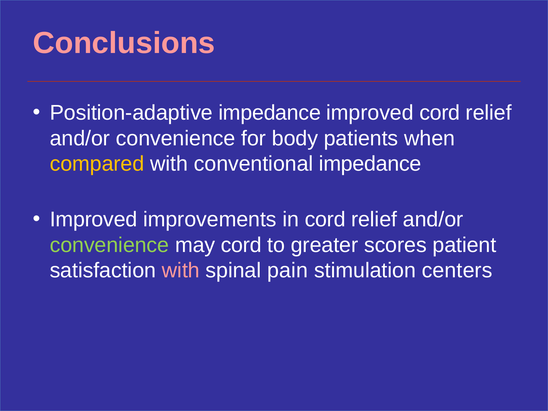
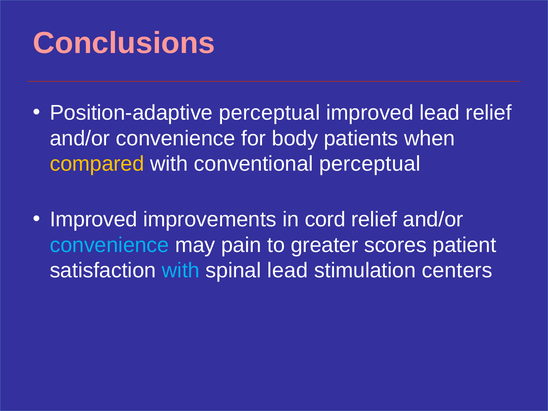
Position-adaptive impedance: impedance -> perceptual
improved cord: cord -> lead
conventional impedance: impedance -> perceptual
convenience at (109, 245) colour: light green -> light blue
may cord: cord -> pain
with at (181, 271) colour: pink -> light blue
spinal pain: pain -> lead
